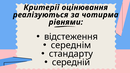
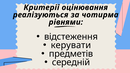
середнім: середнім -> керувати
стандарту: стандарту -> предметів
